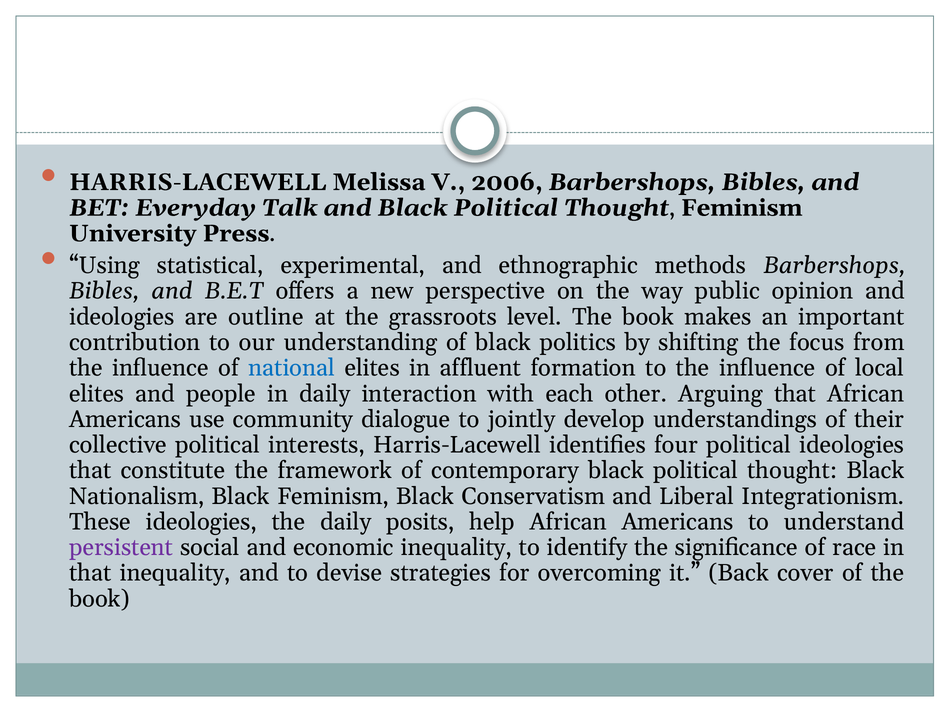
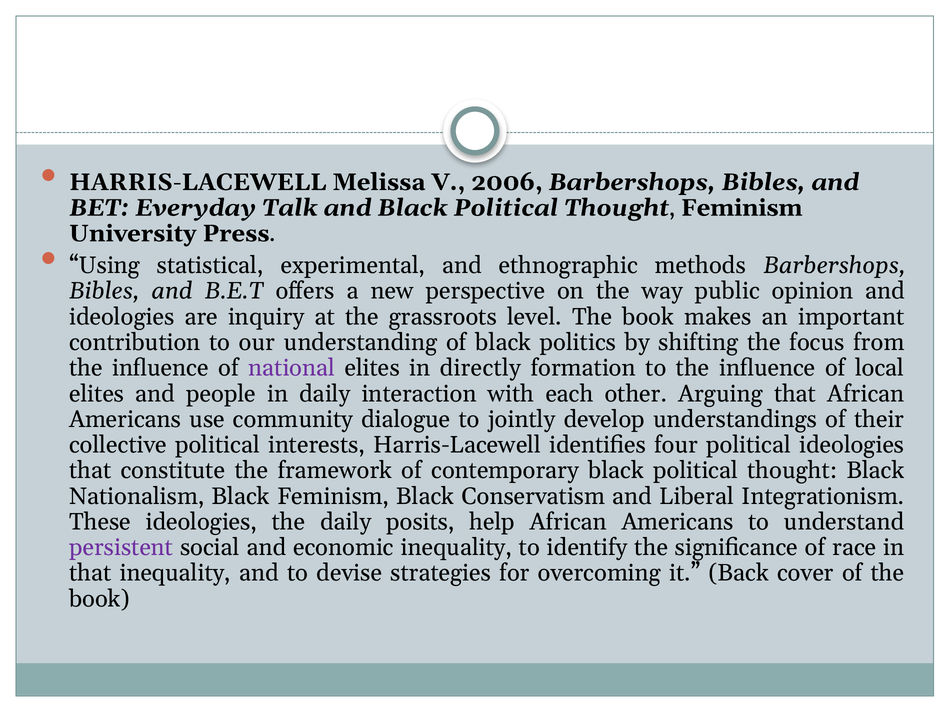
outline: outline -> inquiry
national colour: blue -> purple
affluent: affluent -> directly
